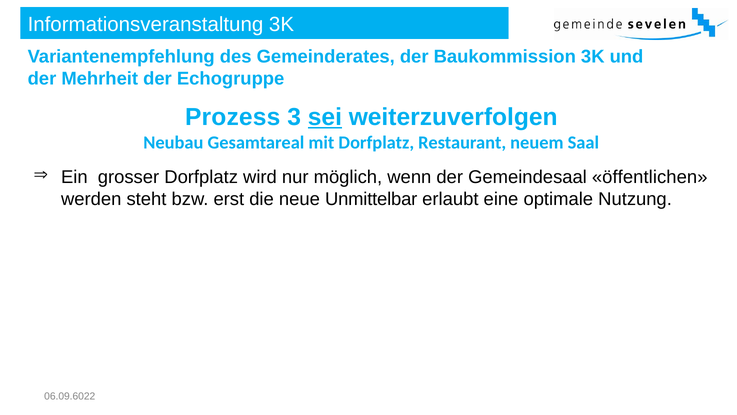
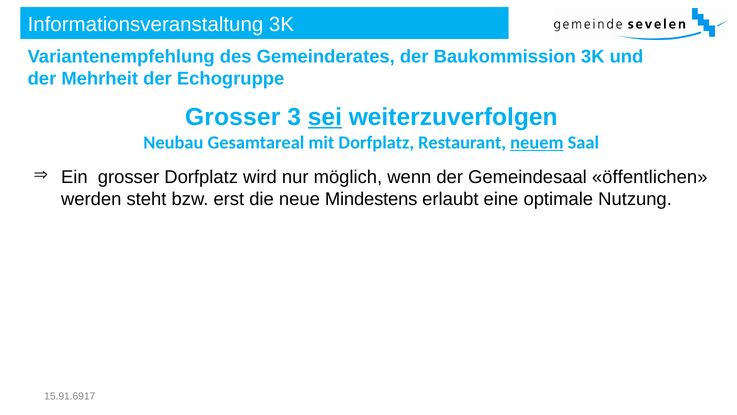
Prozess at (233, 117): Prozess -> Grosser
neuem underline: none -> present
Unmittelbar: Unmittelbar -> Mindestens
06.09.6022: 06.09.6022 -> 15.91.6917
